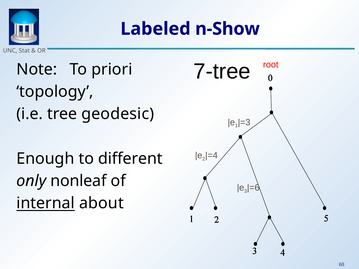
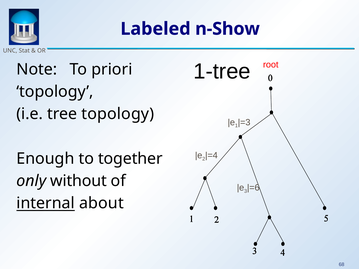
7-tree: 7-tree -> 1-tree
tree geodesic: geodesic -> topology
different: different -> together
nonleaf: nonleaf -> without
